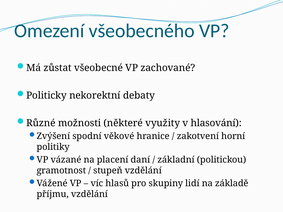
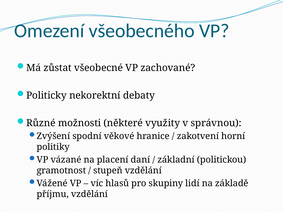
hlasování: hlasování -> správnou
